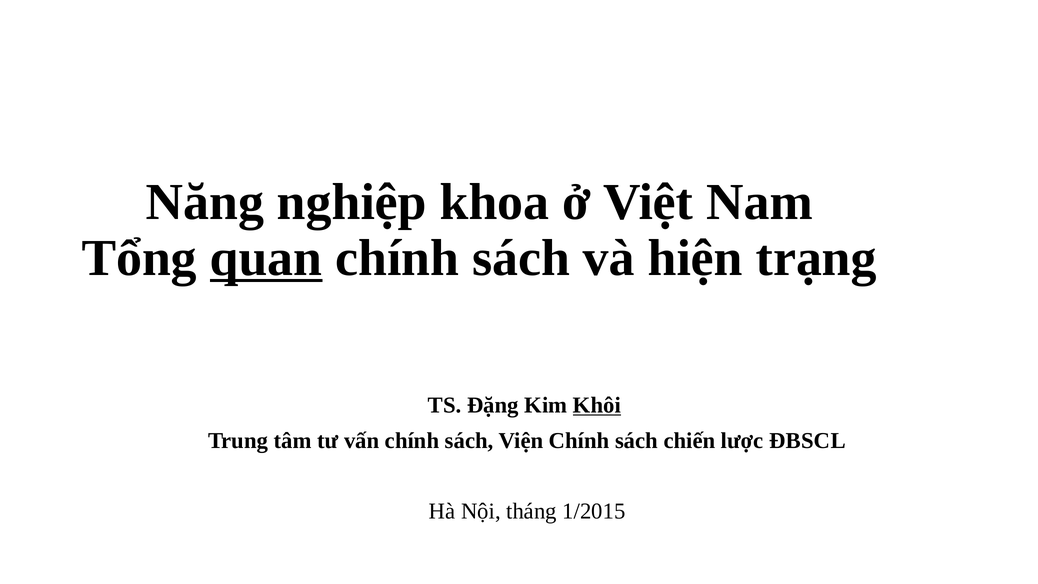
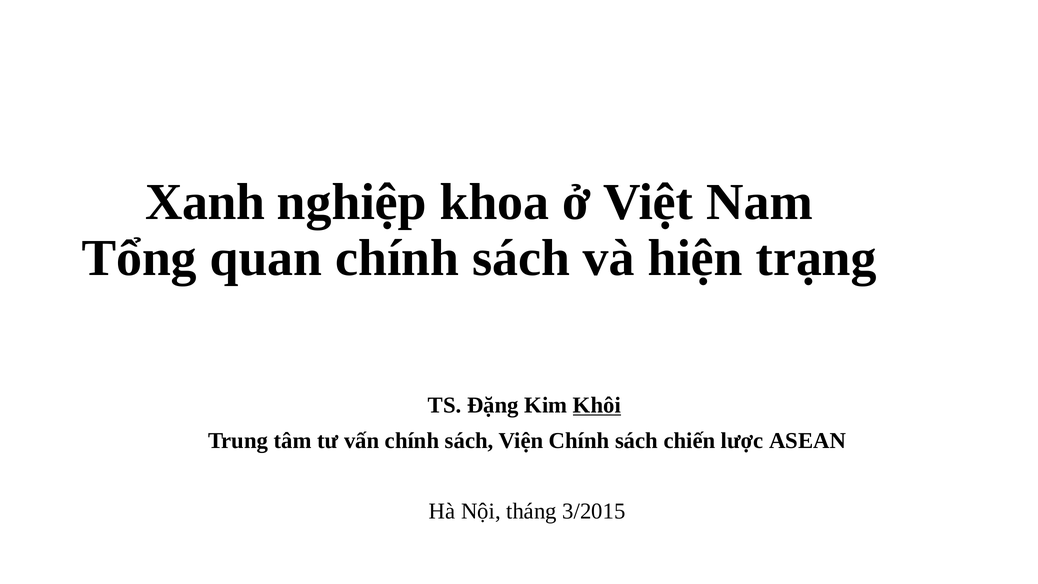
Năng: Năng -> Xanh
quan underline: present -> none
ĐBSCL: ĐBSCL -> ASEAN
1/2015: 1/2015 -> 3/2015
